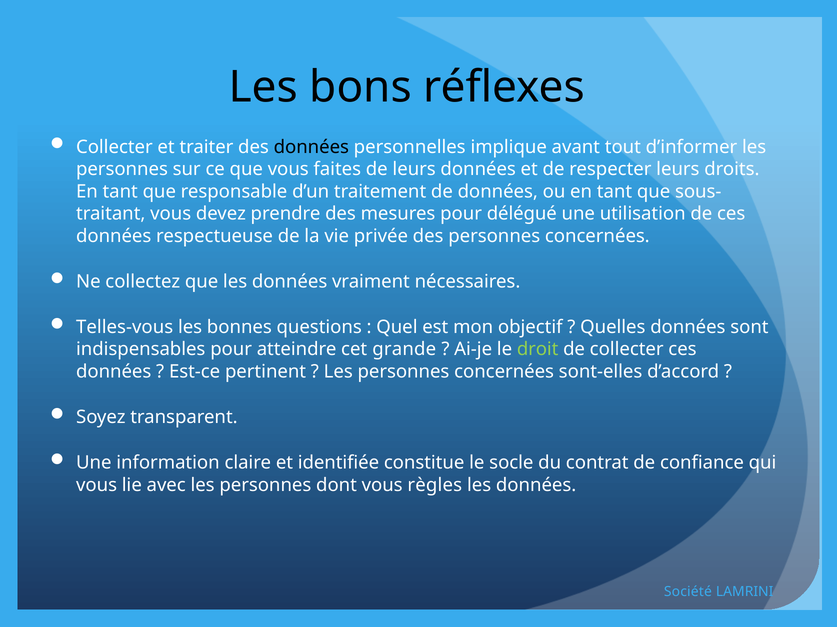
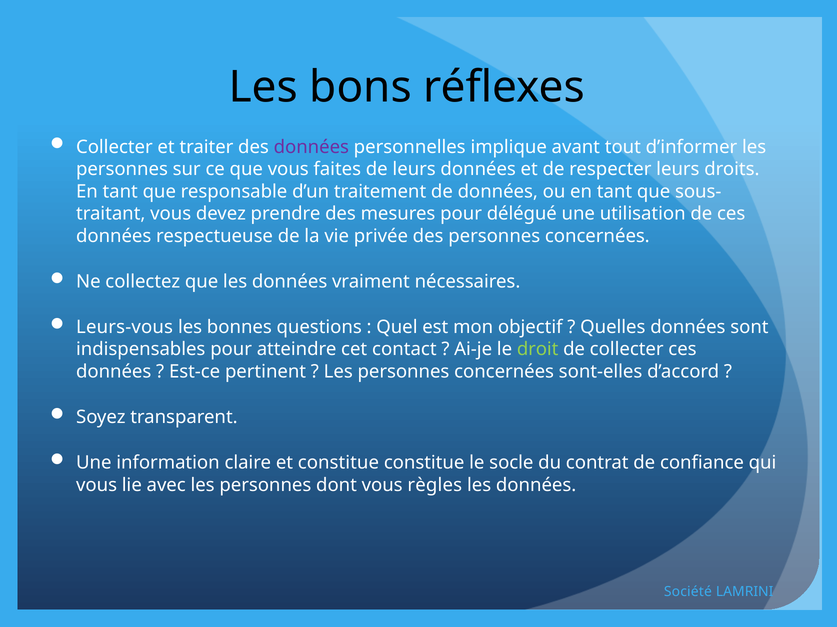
données at (311, 147) colour: black -> purple
Telles-vous: Telles-vous -> Leurs-vous
grande: grande -> contact
et identifiée: identifiée -> constitue
